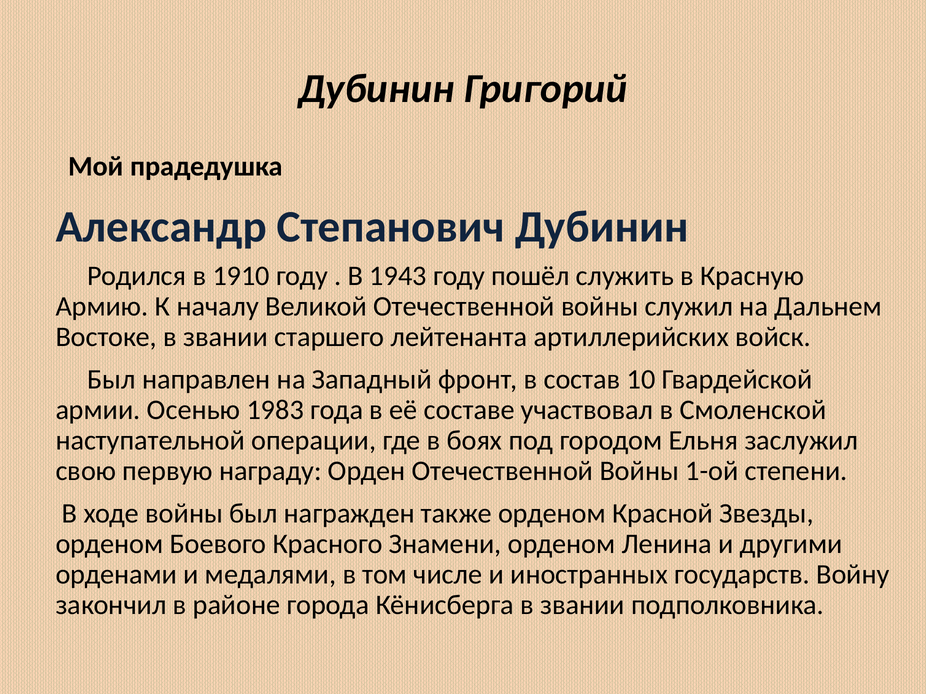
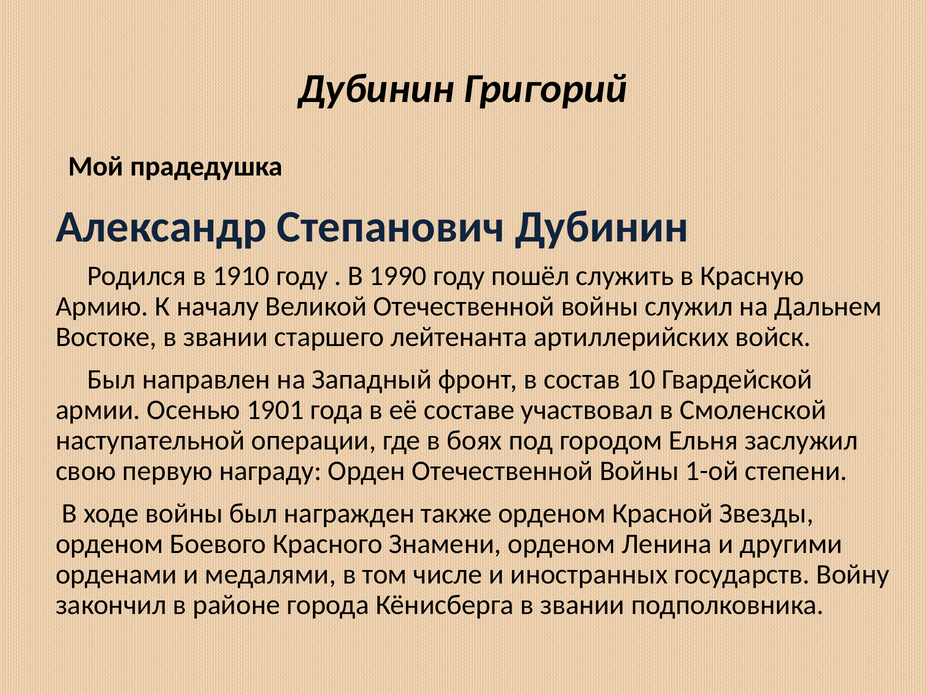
1943: 1943 -> 1990
1983: 1983 -> 1901
